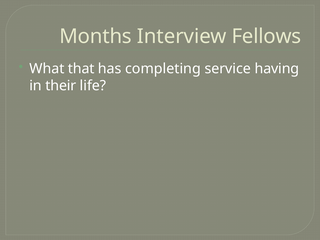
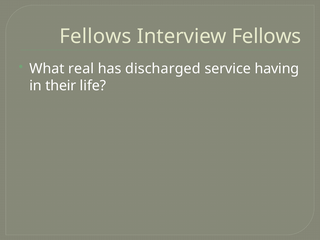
Months at (96, 36): Months -> Fellows
that: that -> real
completing: completing -> discharged
